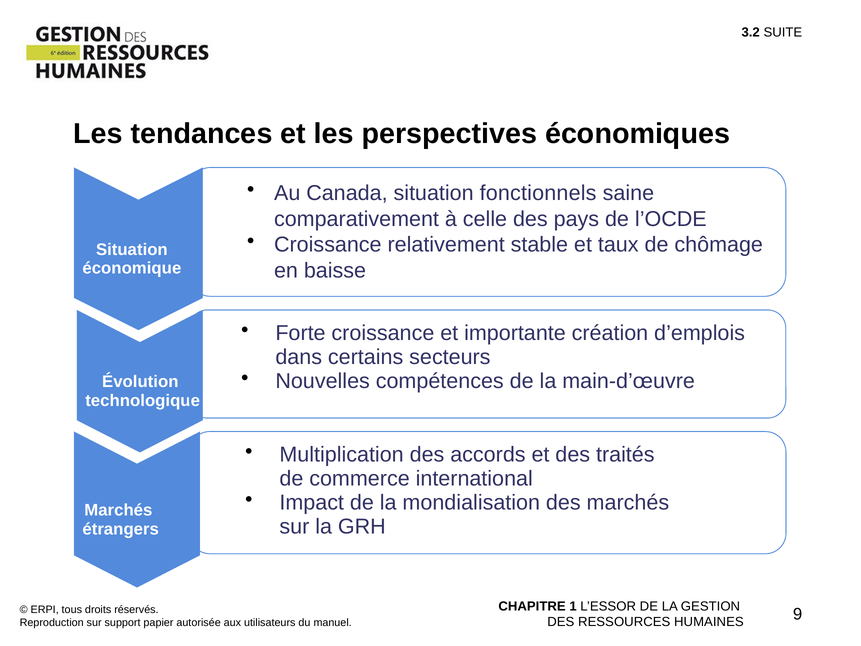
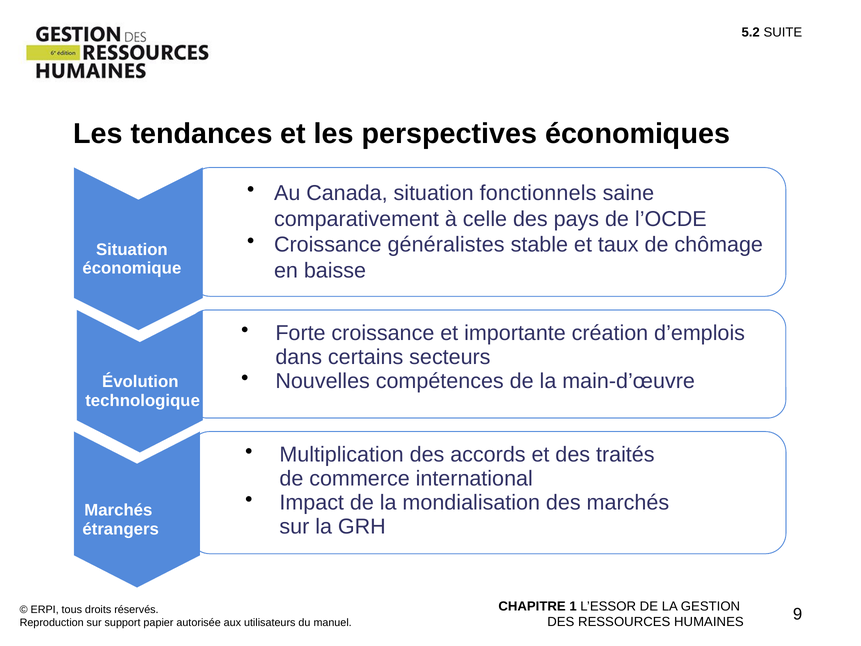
3.2: 3.2 -> 5.2
relativement: relativement -> généralistes
